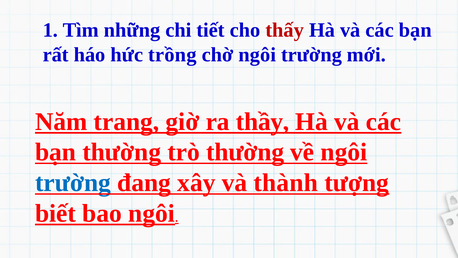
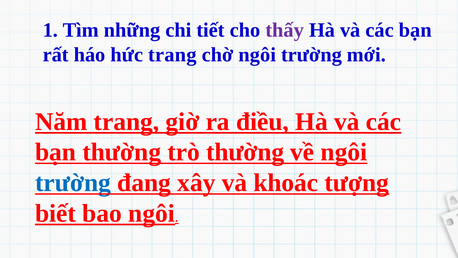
thấy colour: red -> purple
hức trồng: trồng -> trang
thầy: thầy -> điều
thành: thành -> khoác
